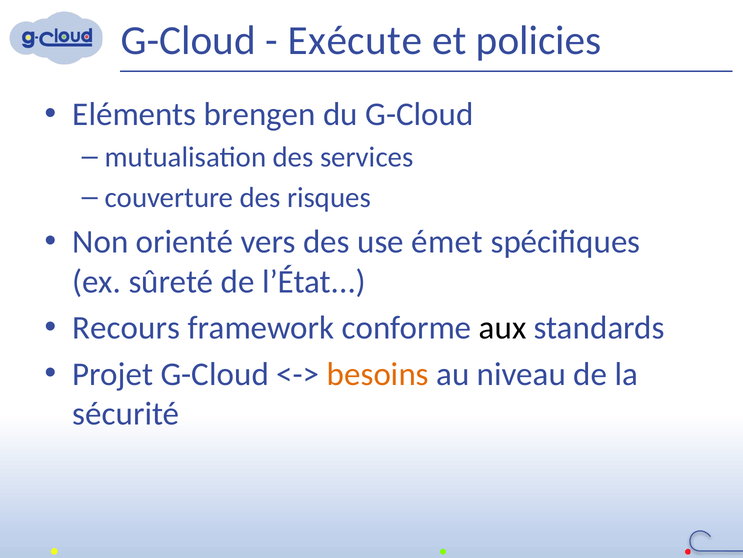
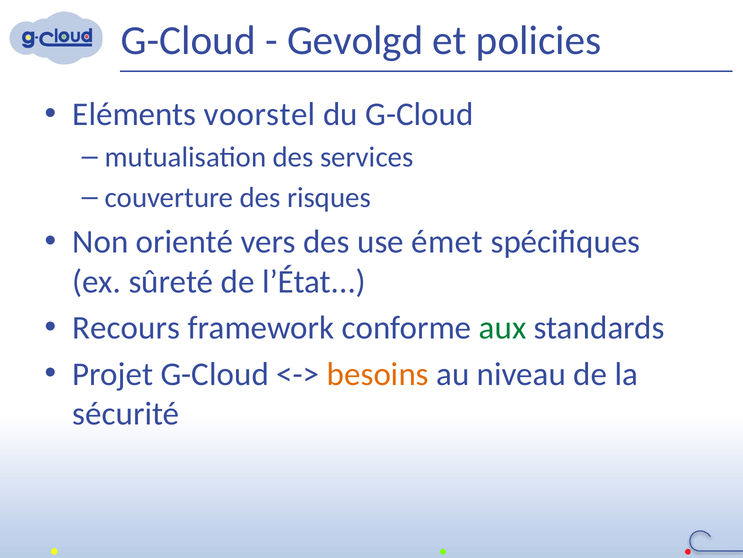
Exécute: Exécute -> Gevolgd
brengen: brengen -> voorstel
aux colour: black -> green
